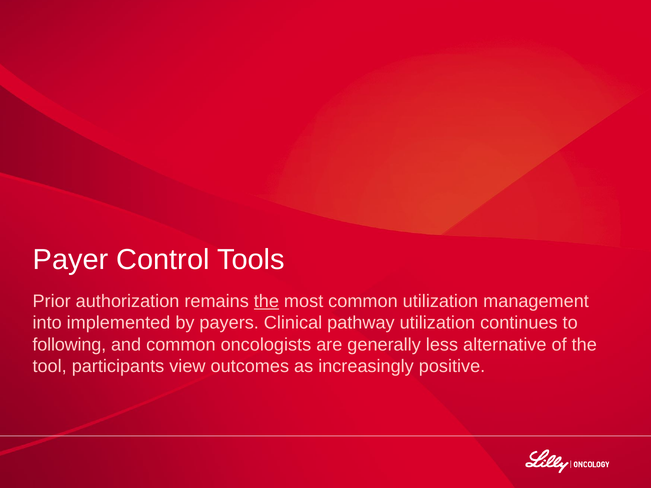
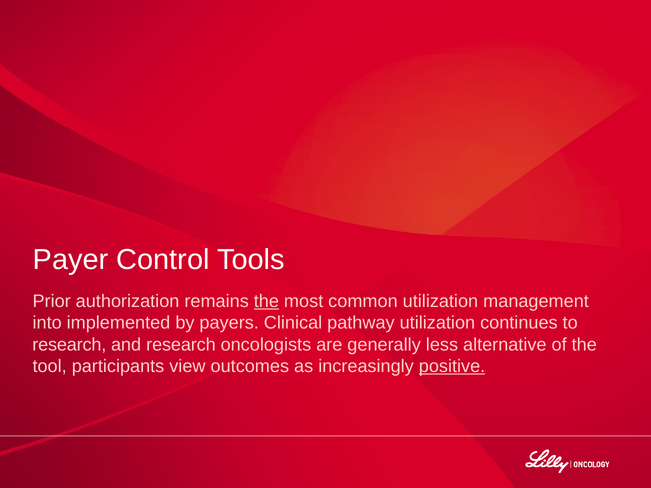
following at (69, 345): following -> research
and common: common -> research
positive underline: none -> present
